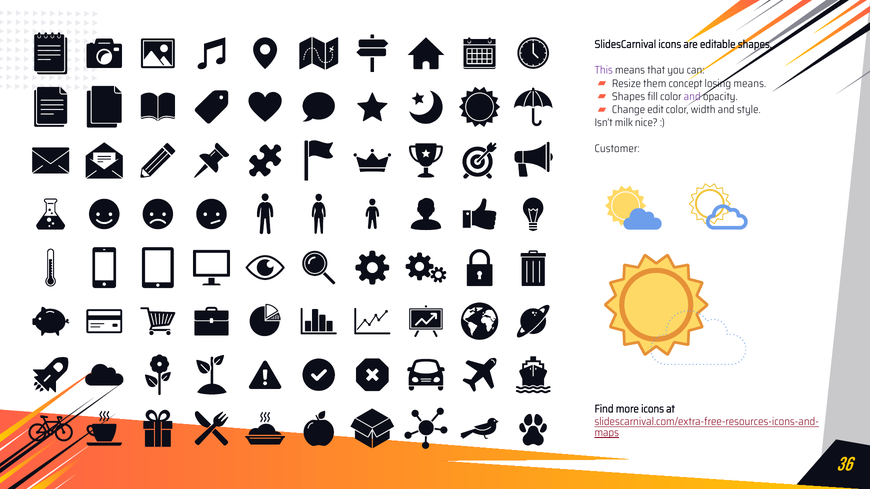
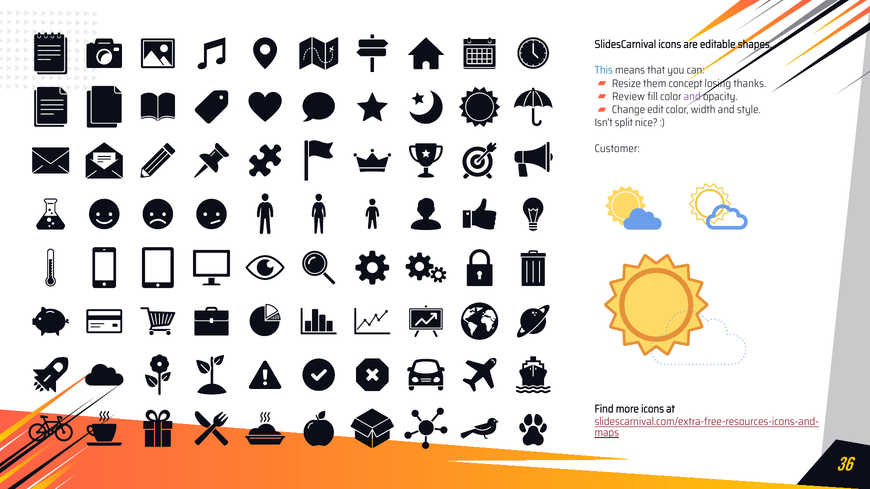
This colour: purple -> blue
losing means: means -> thanks
Shapes at (629, 97): Shapes -> Review
milk: milk -> split
